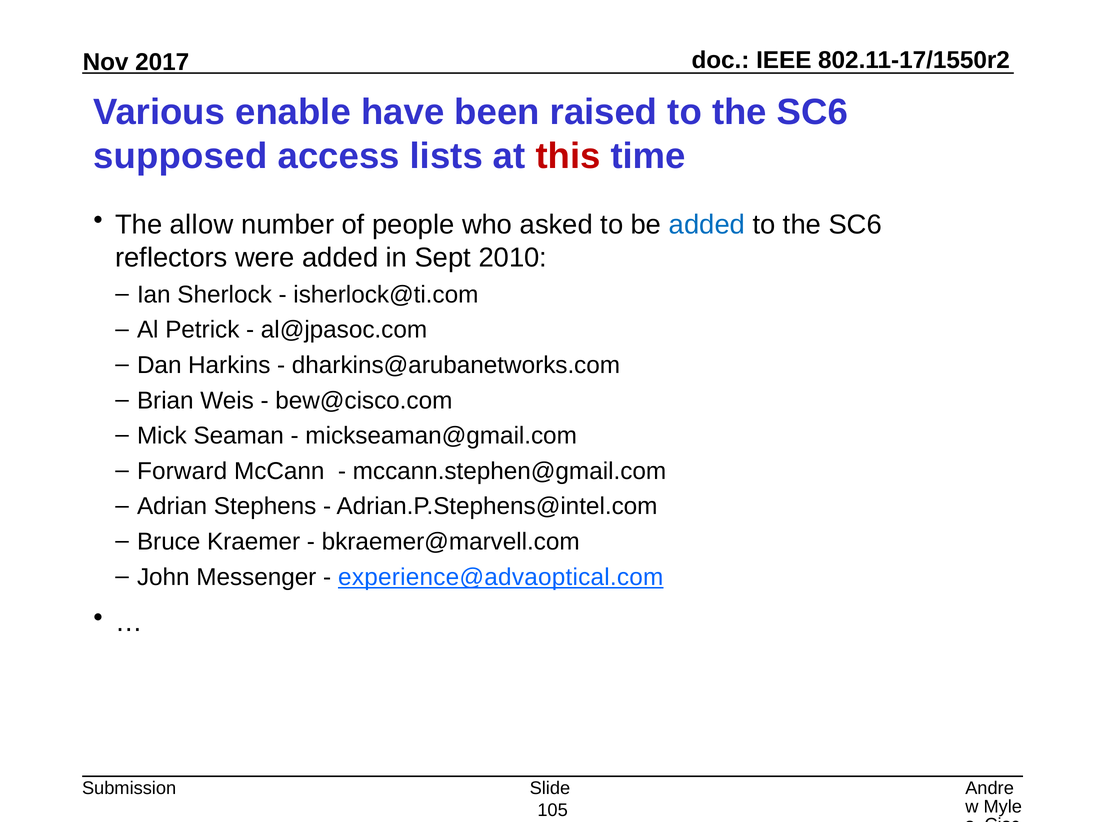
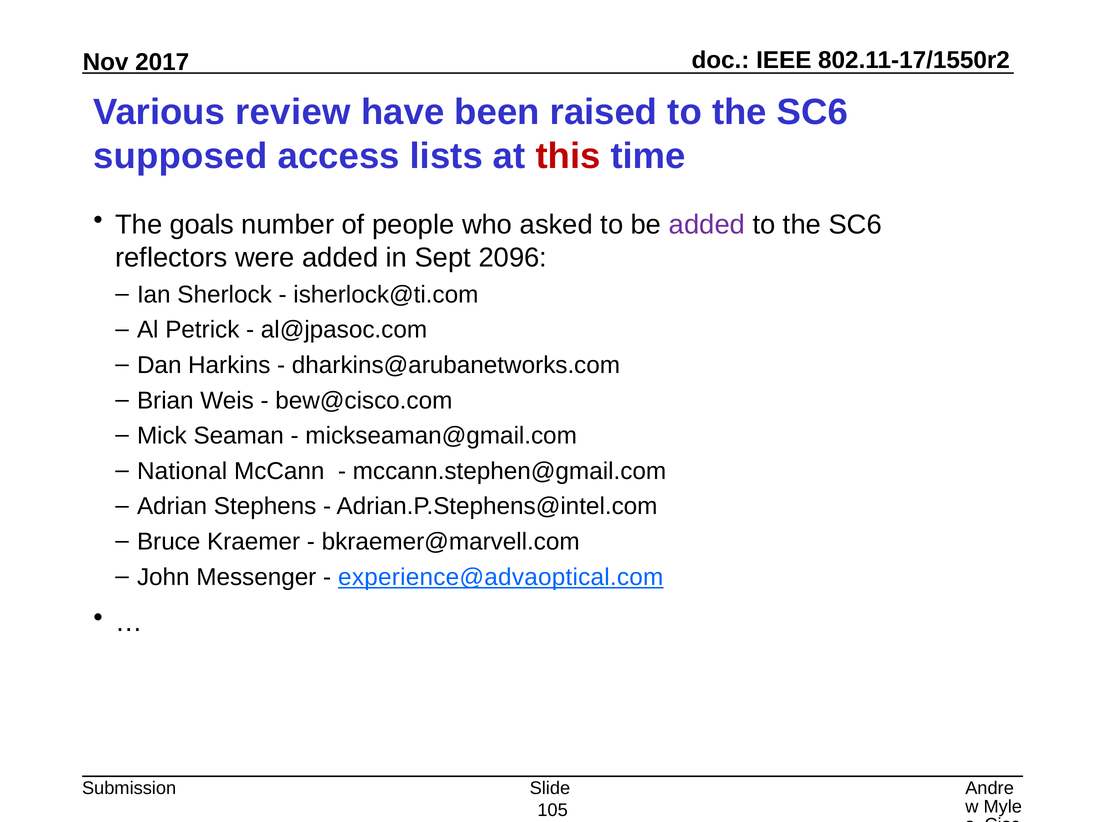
enable: enable -> review
allow: allow -> goals
added at (707, 225) colour: blue -> purple
2010: 2010 -> 2096
Forward: Forward -> National
